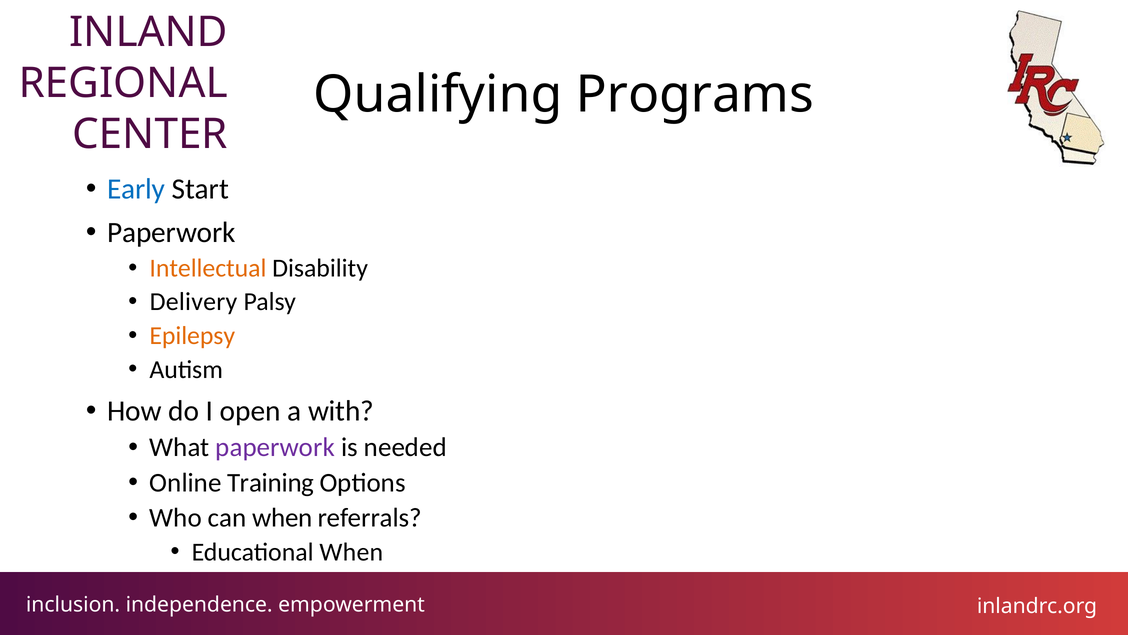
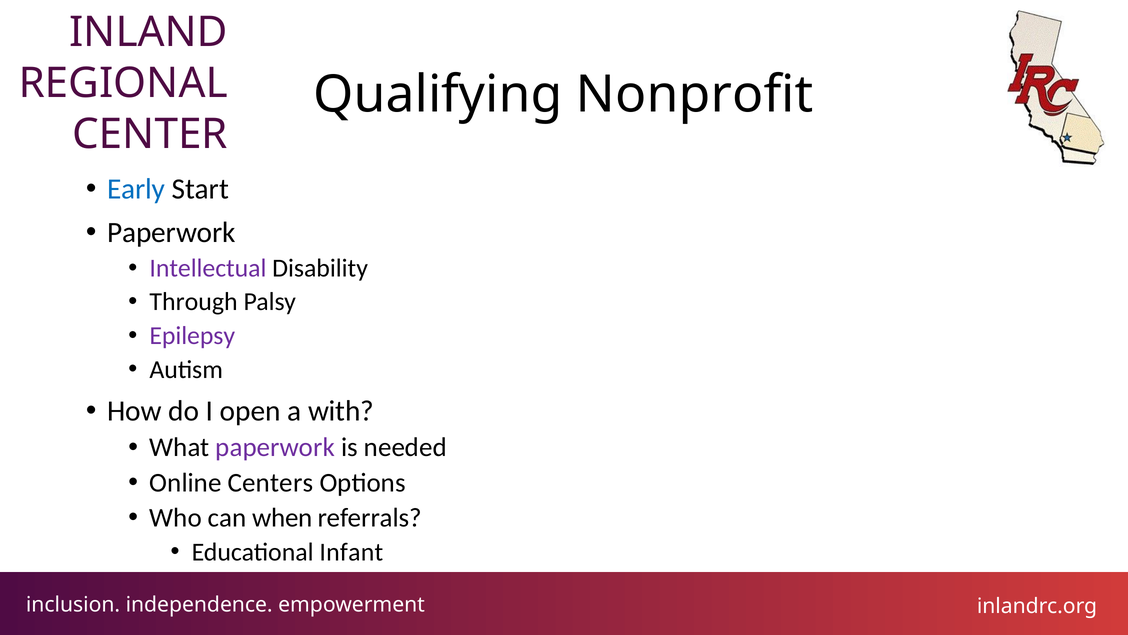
Programs: Programs -> Nonprofit
Intellectual colour: orange -> purple
Delivery: Delivery -> Through
Epilepsy colour: orange -> purple
Training: Training -> Centers
Educational When: When -> Infant
